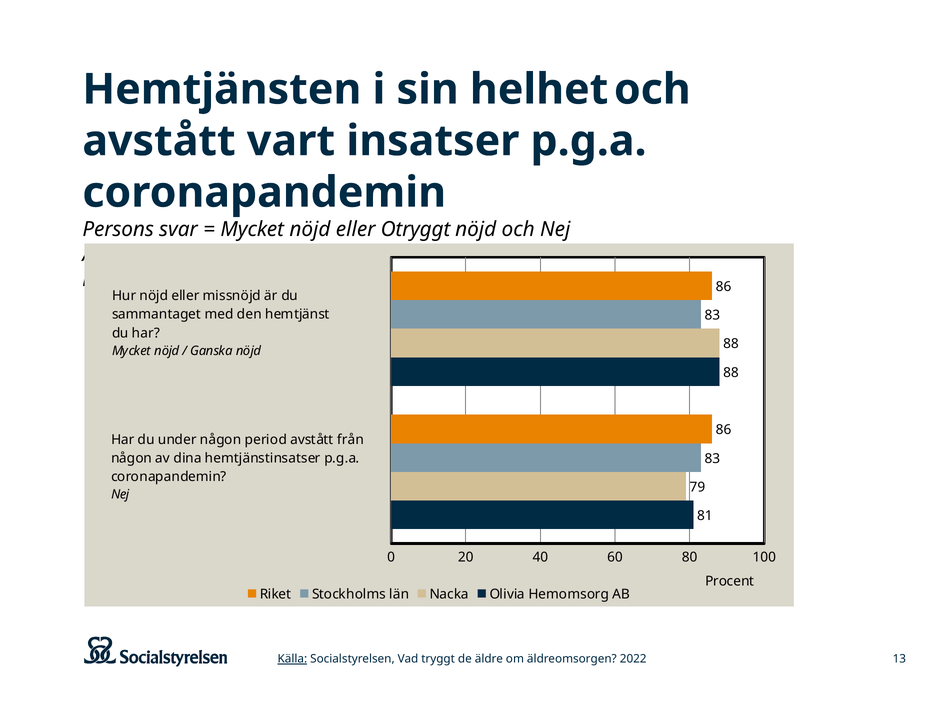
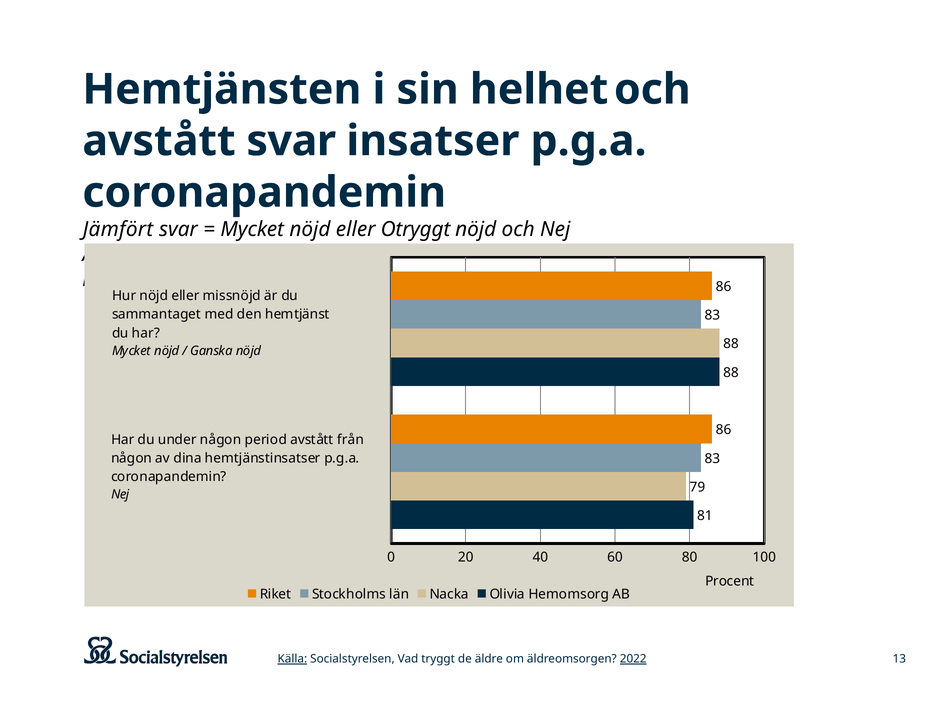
avstått vart: vart -> svar
Persons at (118, 229): Persons -> Jämfört
2022 underline: none -> present
